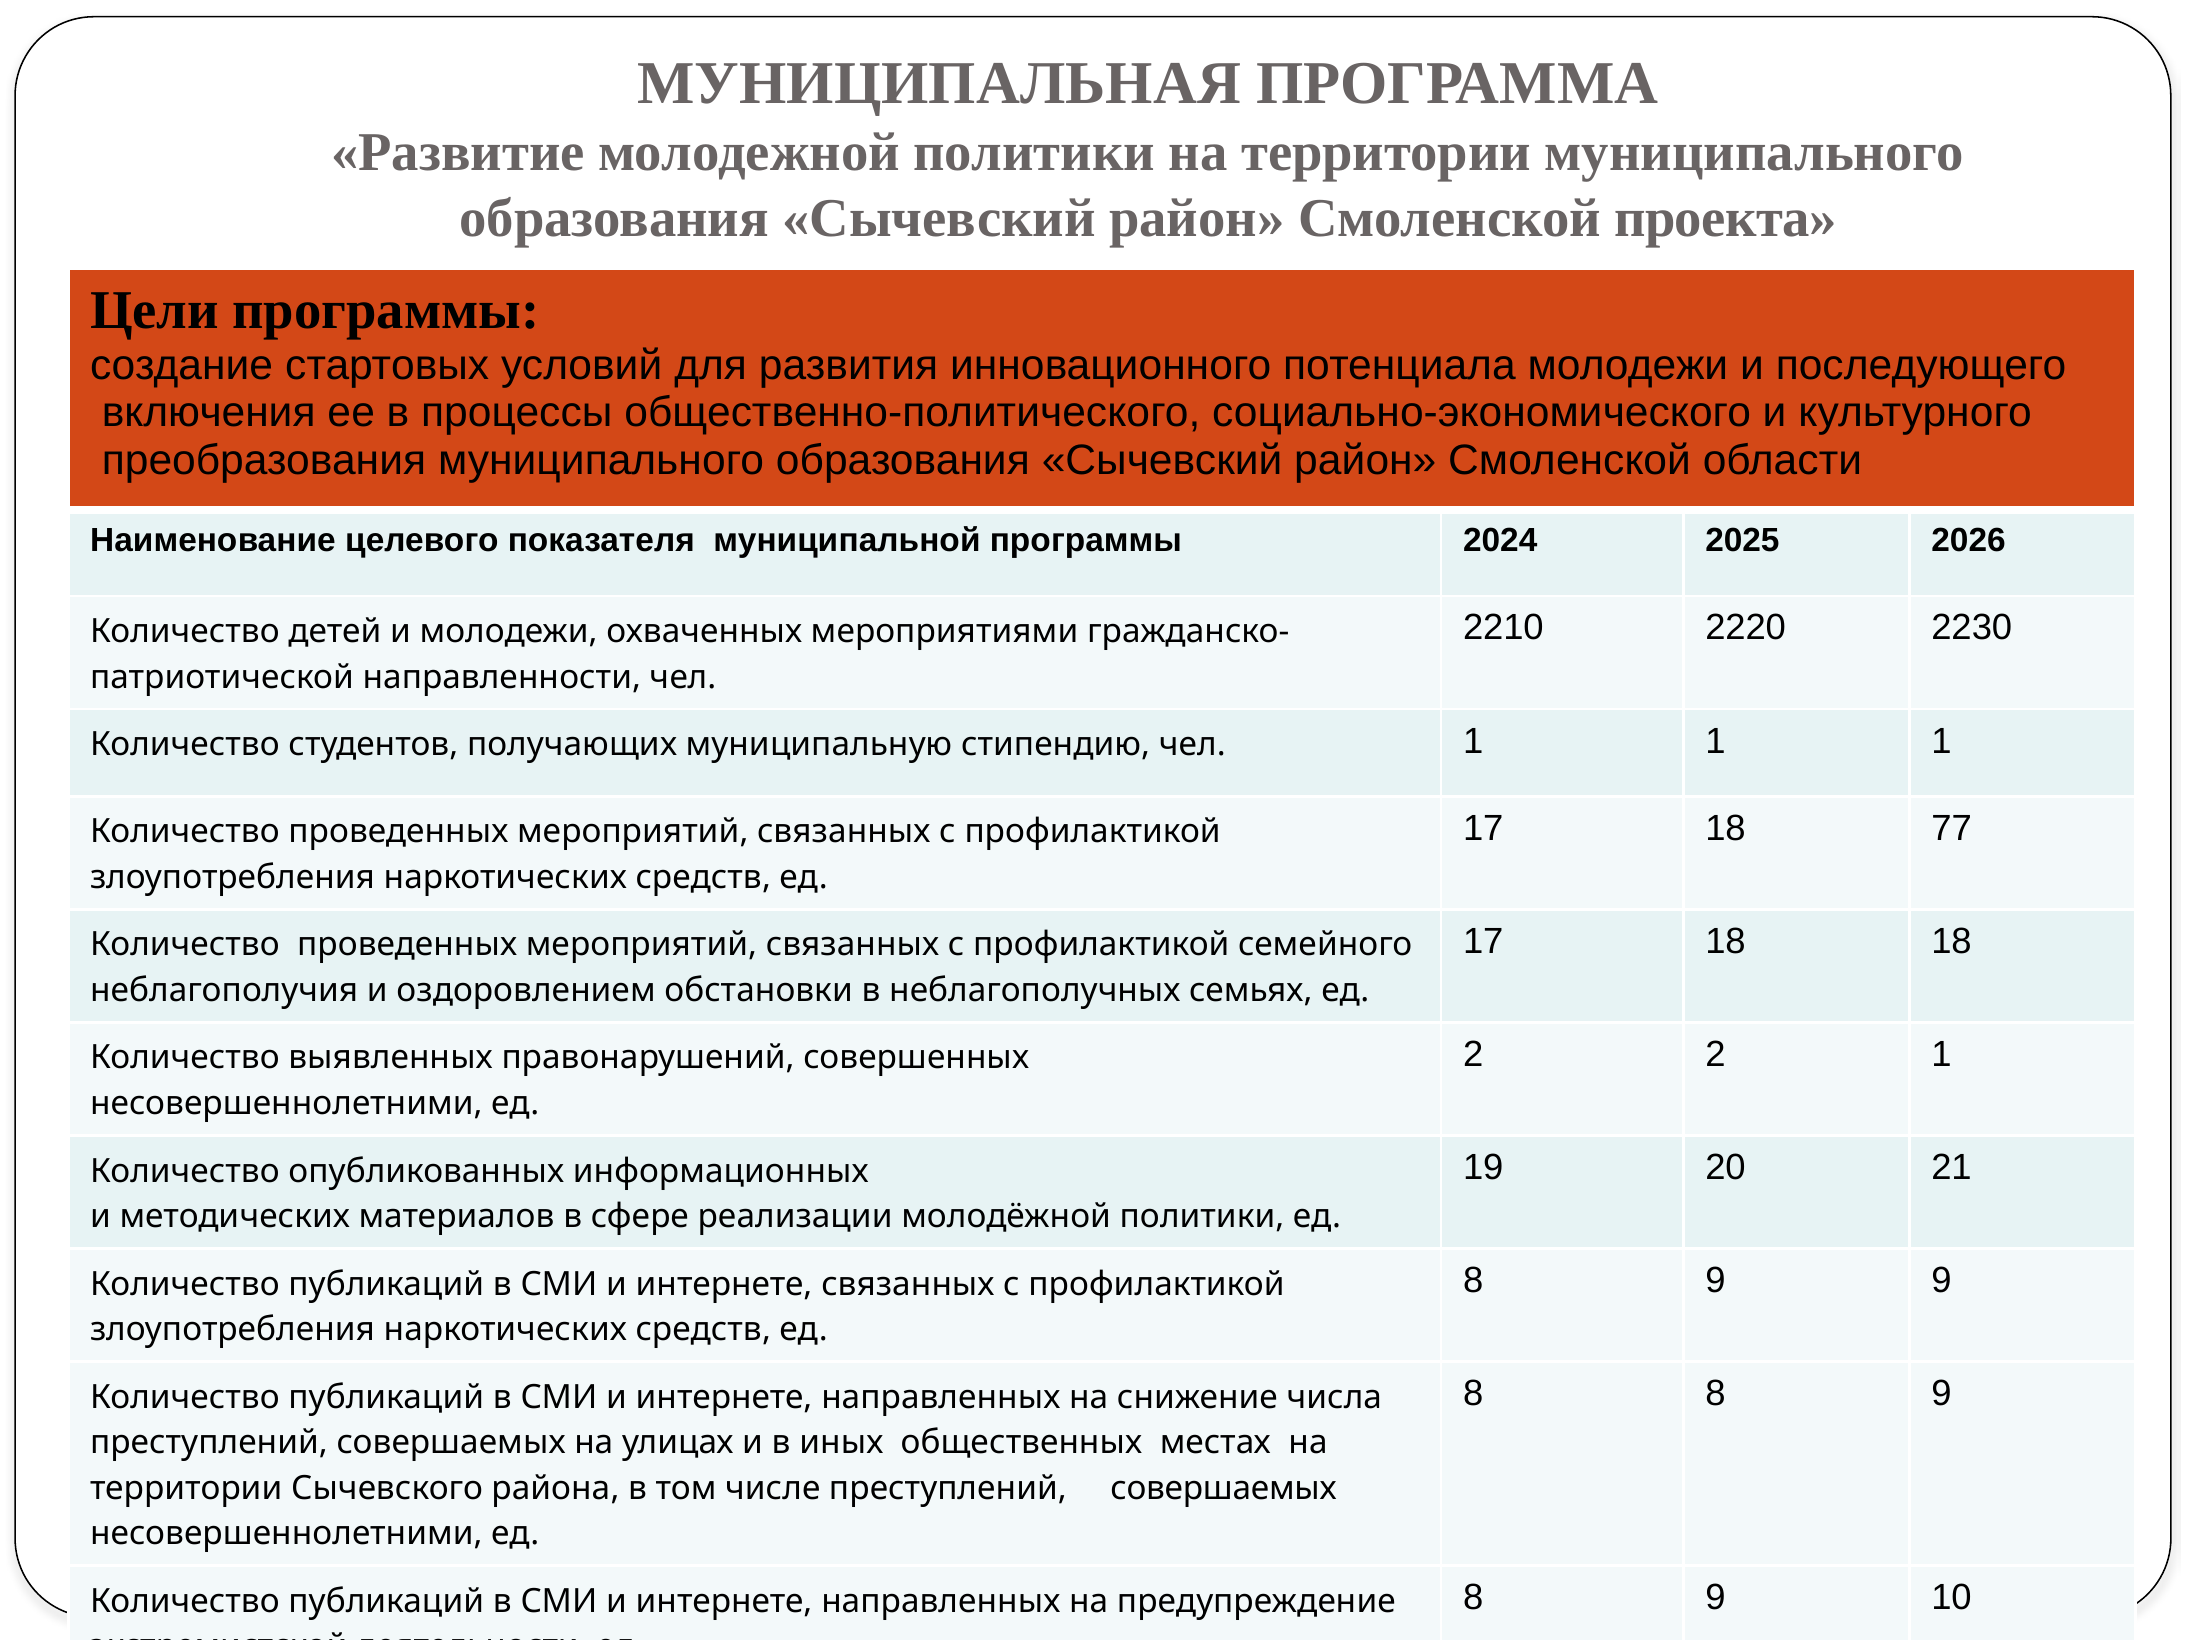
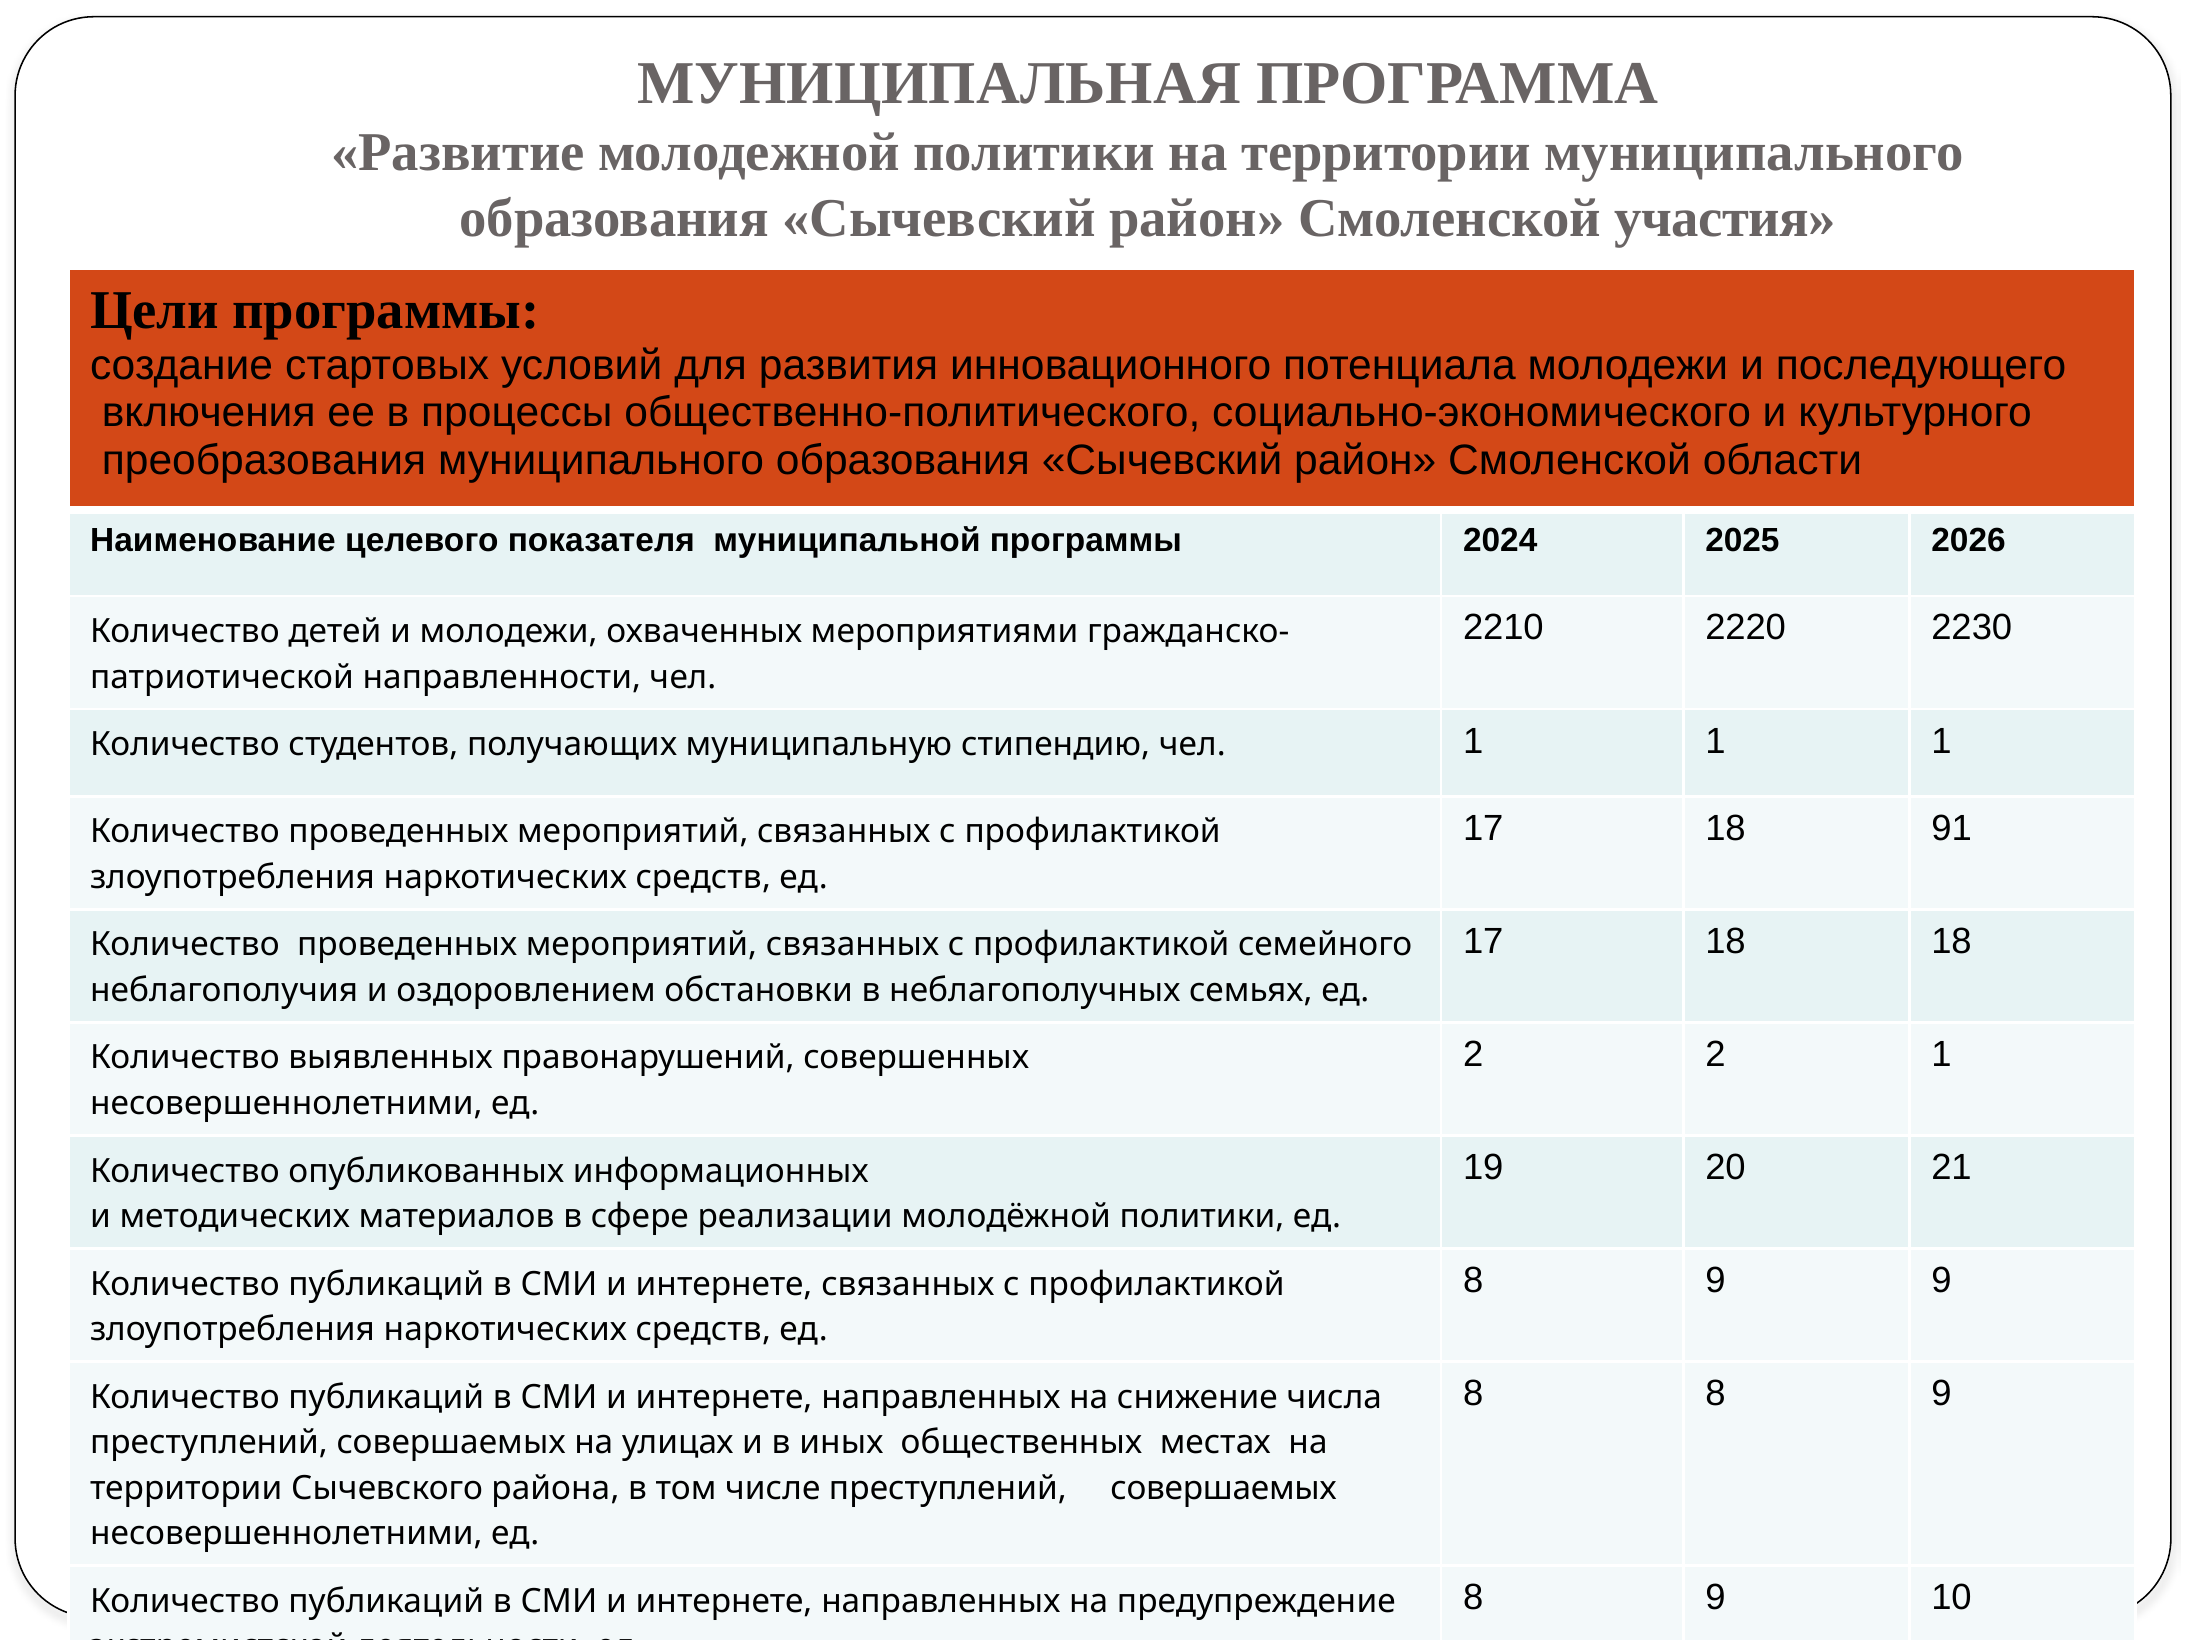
проекта: проекта -> участия
77: 77 -> 91
